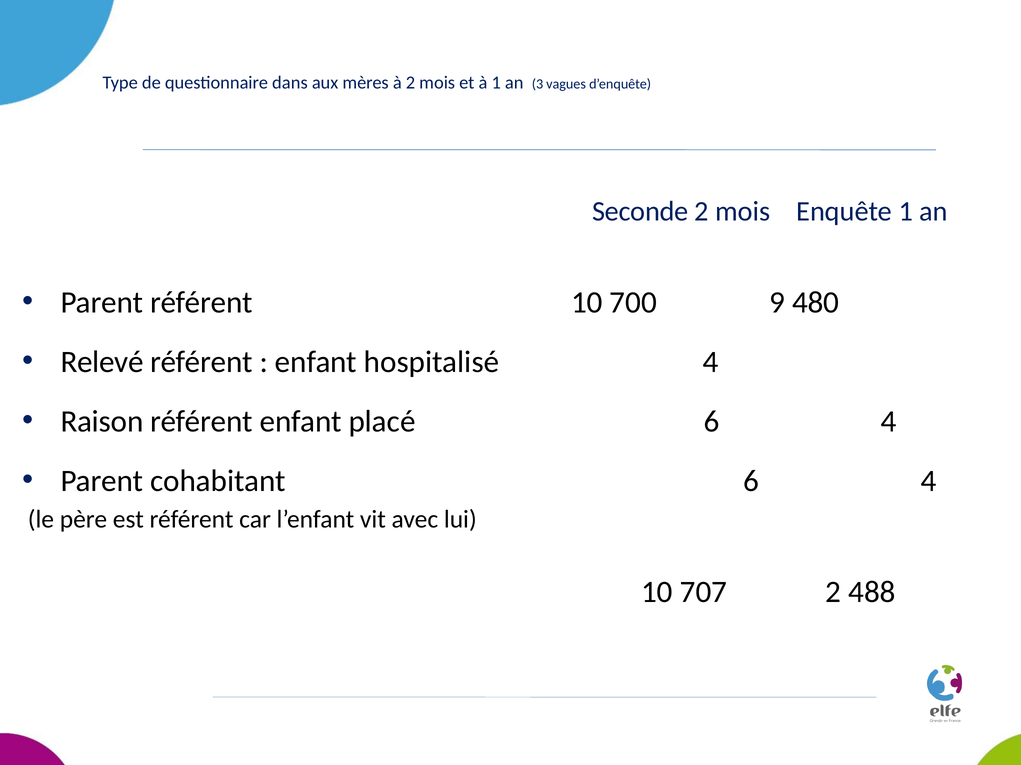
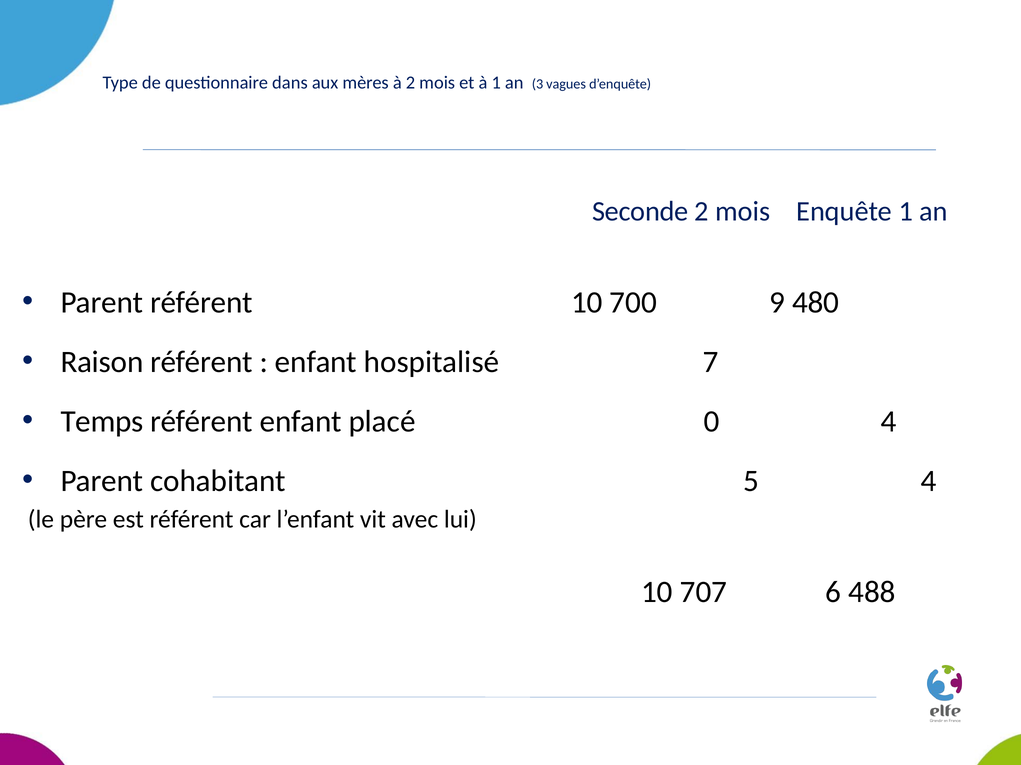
Relevé: Relevé -> Raison
hospitalisé 4: 4 -> 7
Raison: Raison -> Temps
placé 6: 6 -> 0
cohabitant 6: 6 -> 5
707 2: 2 -> 6
